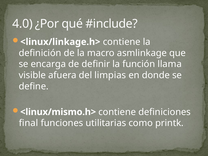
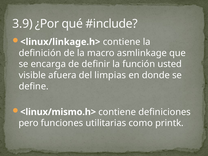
4.0: 4.0 -> 3.9
llama: llama -> usted
final: final -> pero
